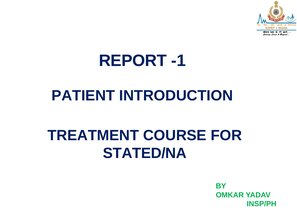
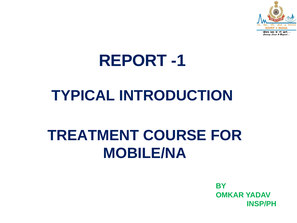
PATIENT: PATIENT -> TYPICAL
STATED/NA: STATED/NA -> MOBILE/NA
